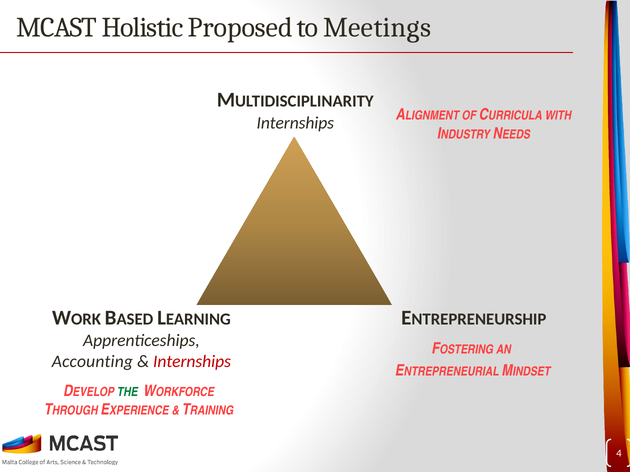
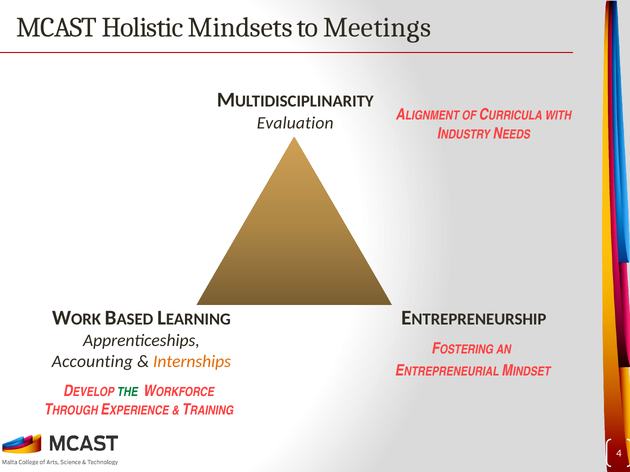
Proposed: Proposed -> Mindsets
Internships at (295, 123): Internships -> Evaluation
Internships at (192, 362) colour: red -> orange
